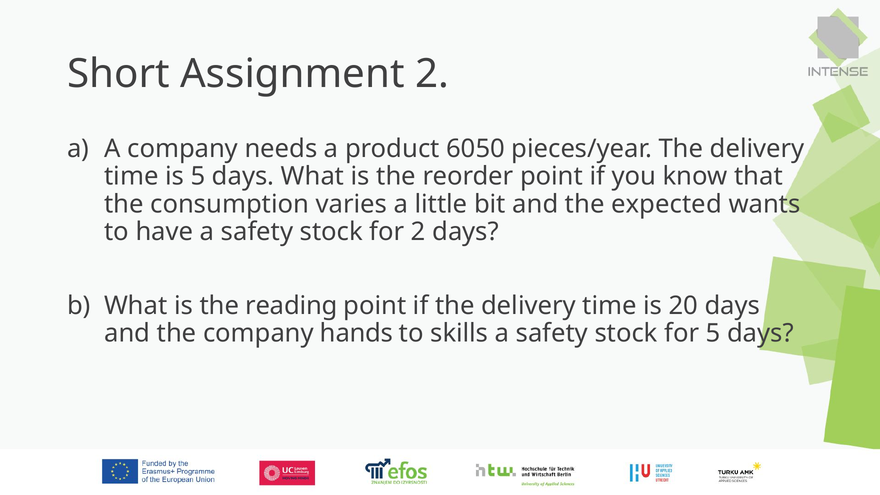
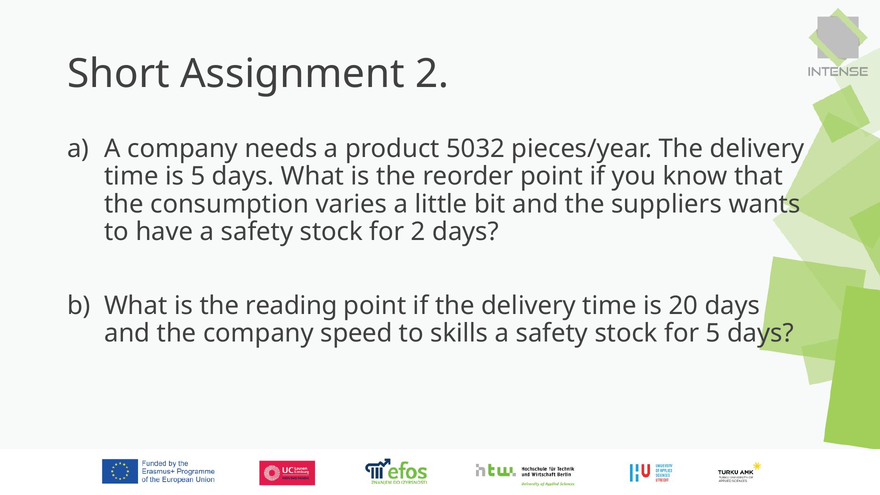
6050: 6050 -> 5032
expected: expected -> suppliers
hands: hands -> speed
